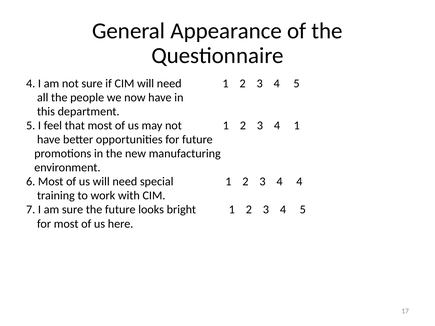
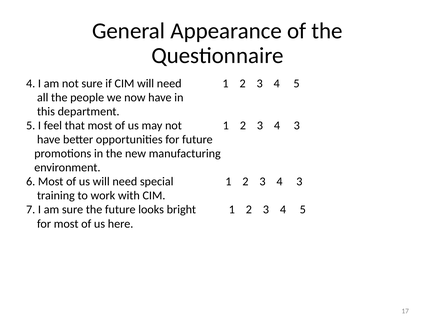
1 at (297, 126): 1 -> 3
4 at (299, 182): 4 -> 3
